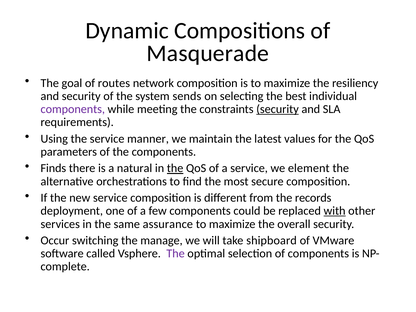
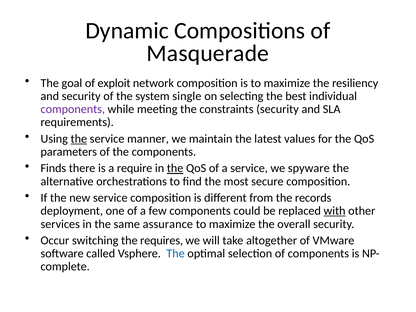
routes: routes -> exploit
sends: sends -> single
security at (278, 109) underline: present -> none
the at (79, 139) underline: none -> present
natural: natural -> require
element: element -> spyware
manage: manage -> requires
shipboard: shipboard -> altogether
The at (176, 254) colour: purple -> blue
